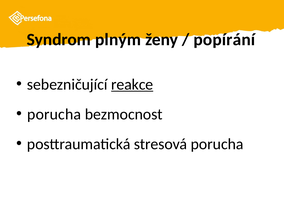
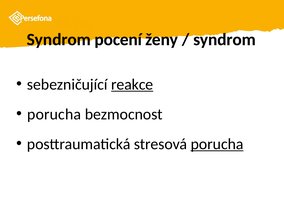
plným: plným -> pocení
popírání at (224, 40): popírání -> syndrom
porucha at (217, 144) underline: none -> present
